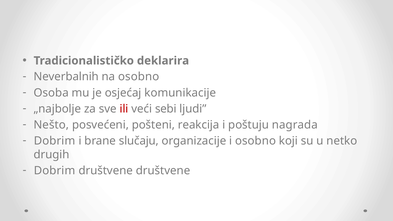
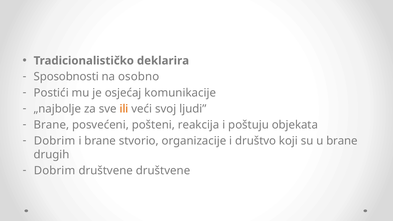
Neverbalnih: Neverbalnih -> Sposobnosti
Osoba: Osoba -> Postići
ili colour: red -> orange
sebi: sebi -> svoj
Nešto at (51, 125): Nešto -> Brane
nagrada: nagrada -> objekata
slučaju: slučaju -> stvorio
i osobno: osobno -> društvo
u netko: netko -> brane
